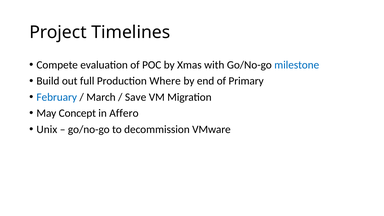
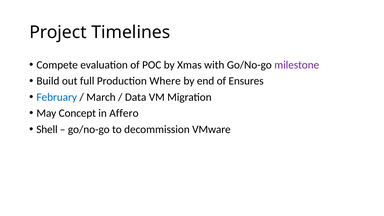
milestone colour: blue -> purple
Primary: Primary -> Ensures
Save: Save -> Data
Unix: Unix -> Shell
